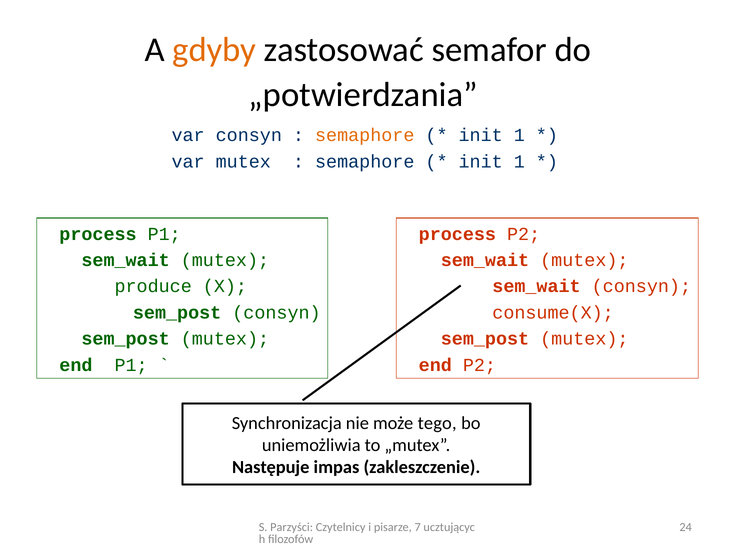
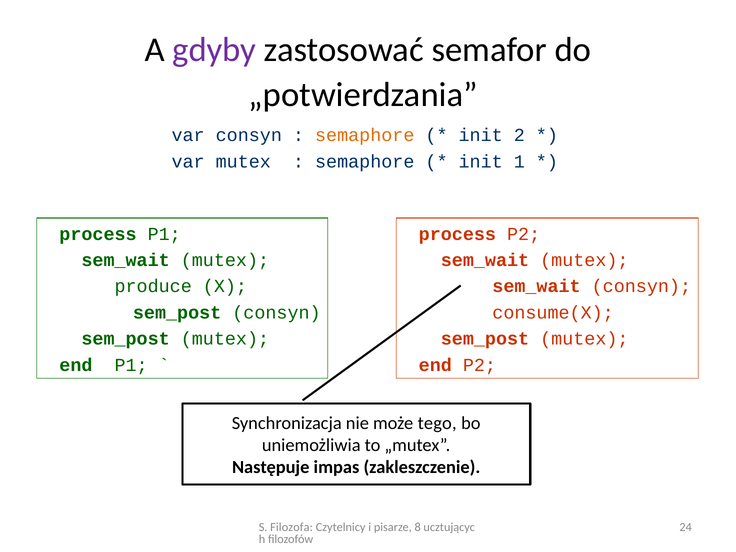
gdyby colour: orange -> purple
1 at (519, 135): 1 -> 2
Parzyści: Parzyści -> Filozofa
7: 7 -> 8
